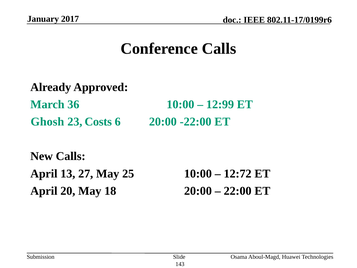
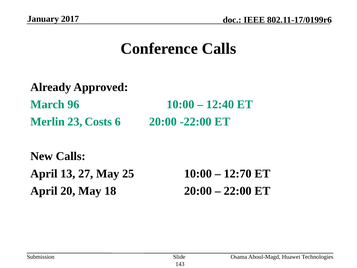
36: 36 -> 96
12:99: 12:99 -> 12:40
Ghosh: Ghosh -> Merlin
12:72: 12:72 -> 12:70
